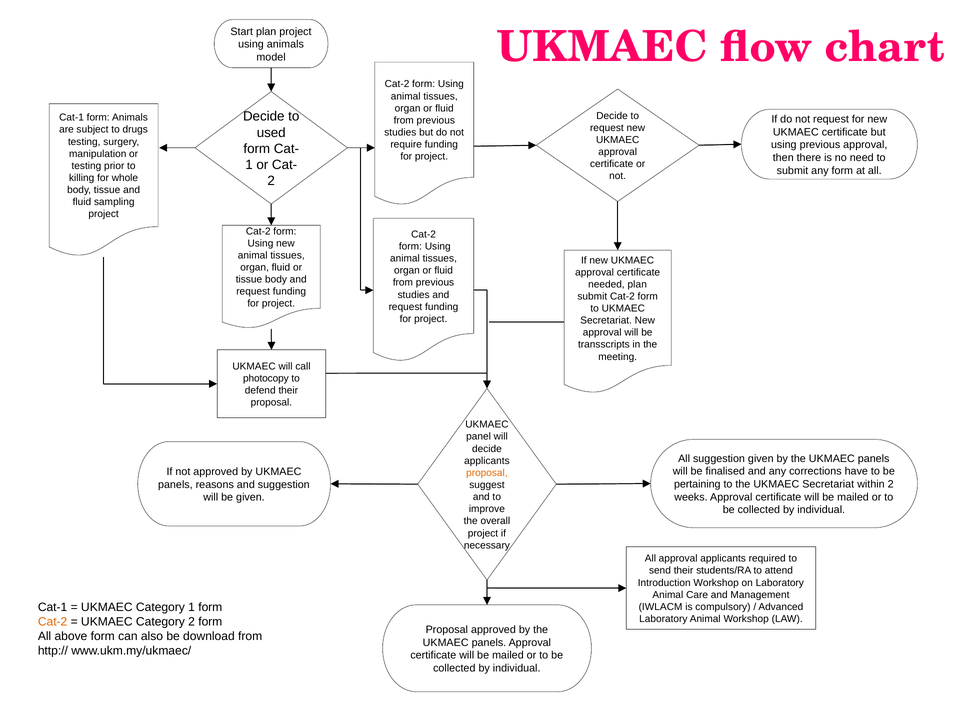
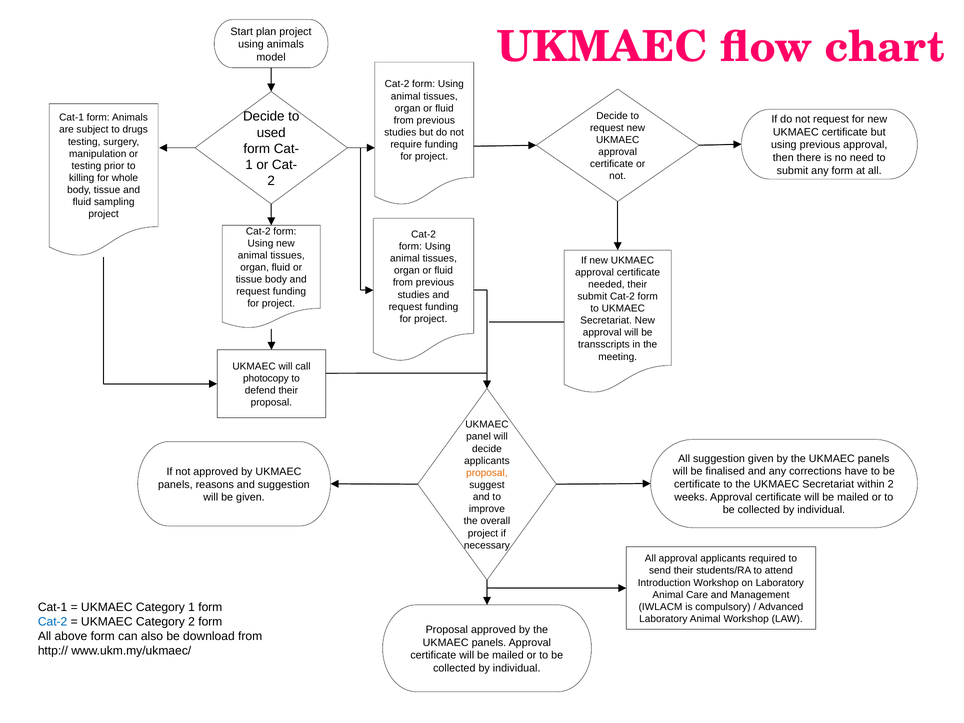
needed plan: plan -> their
pertaining at (697, 484): pertaining -> certificate
Cat-2 at (53, 622) colour: orange -> blue
